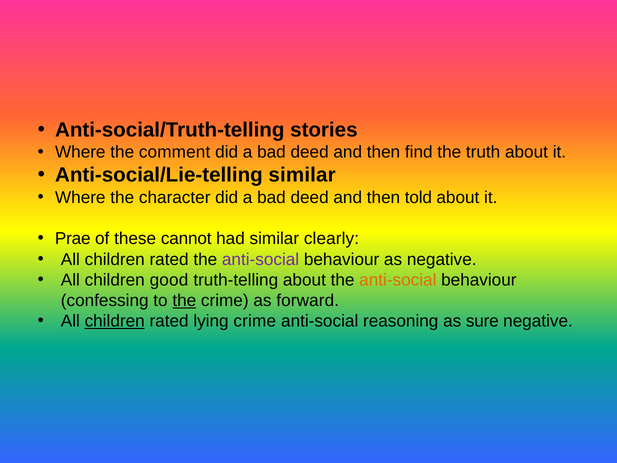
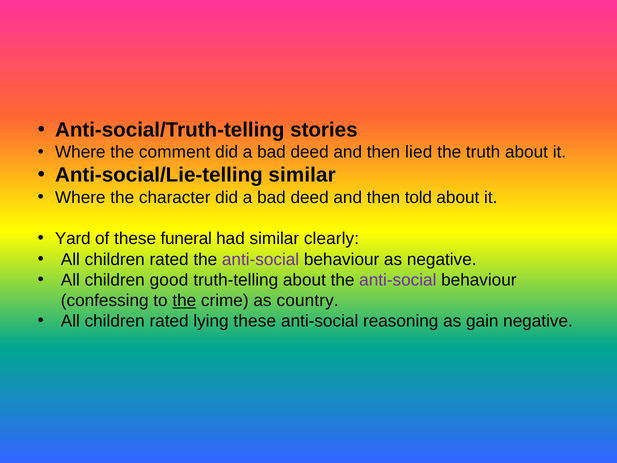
find: find -> lied
Prae: Prae -> Yard
cannot: cannot -> funeral
anti-social at (398, 280) colour: orange -> purple
forward: forward -> country
children at (115, 321) underline: present -> none
lying crime: crime -> these
sure: sure -> gain
